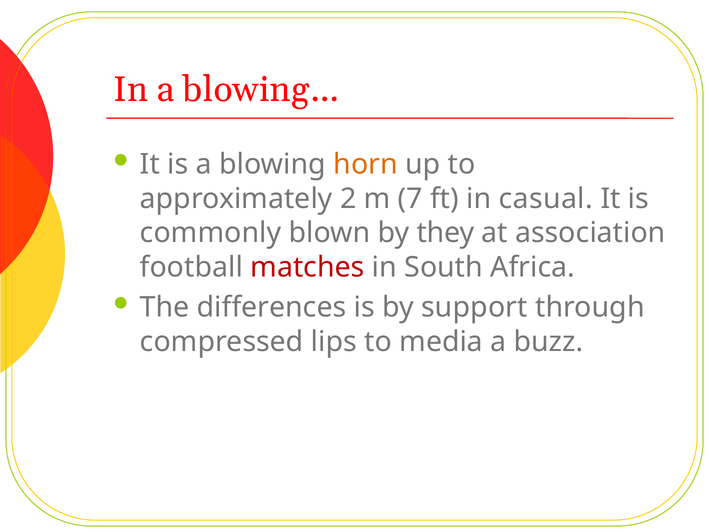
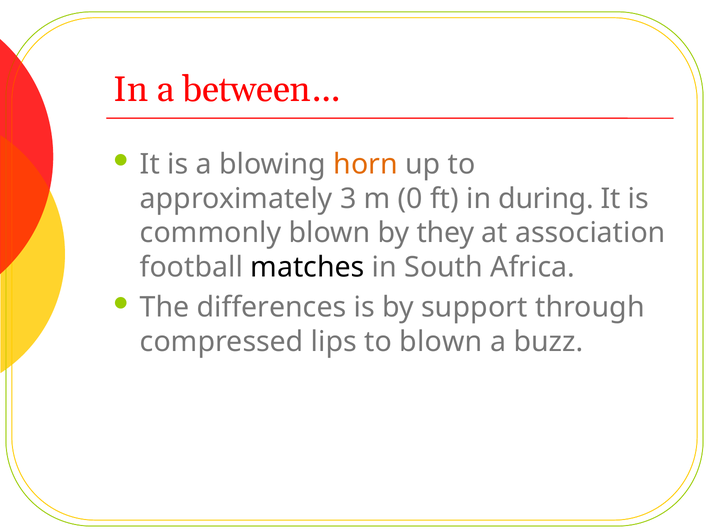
blowing…: blowing… -> between…
2: 2 -> 3
7: 7 -> 0
casual: casual -> during
matches colour: red -> black
to media: media -> blown
